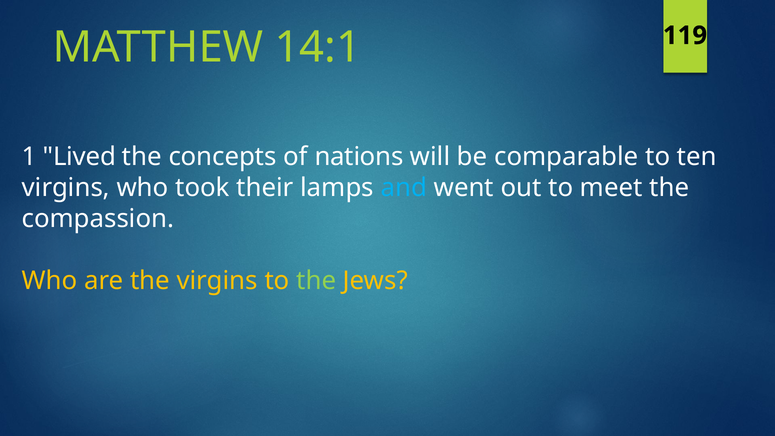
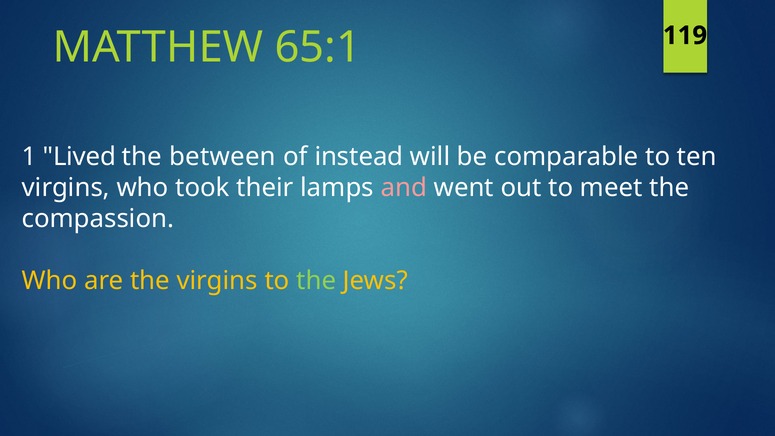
14:1: 14:1 -> 65:1
concepts: concepts -> between
nations: nations -> instead
and colour: light blue -> pink
